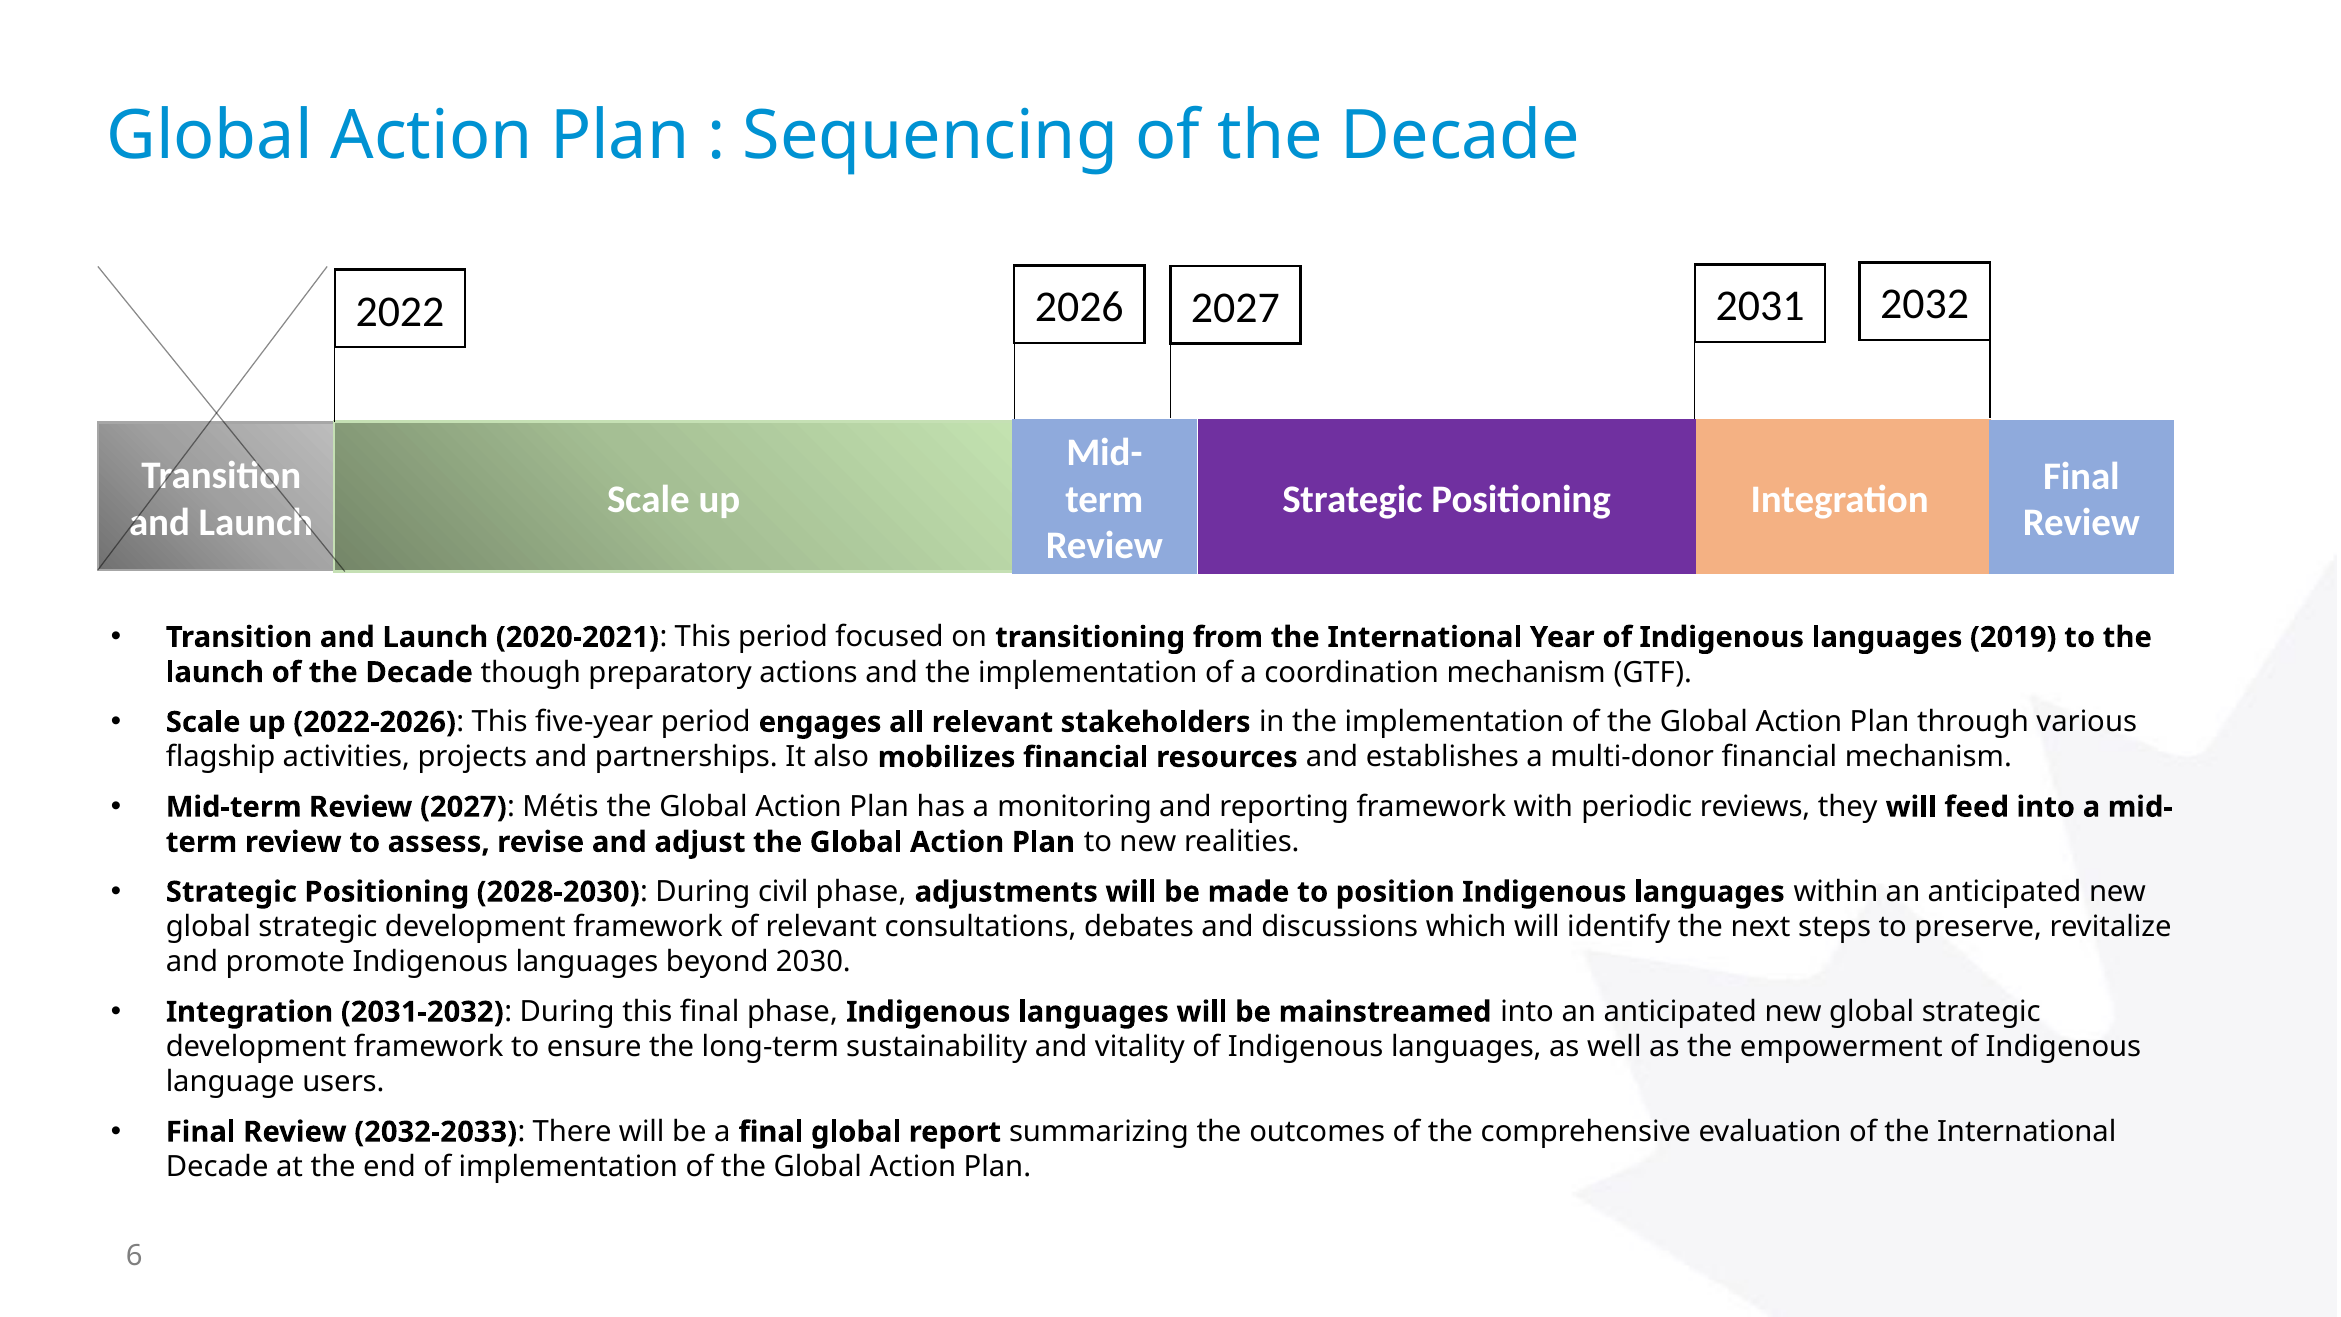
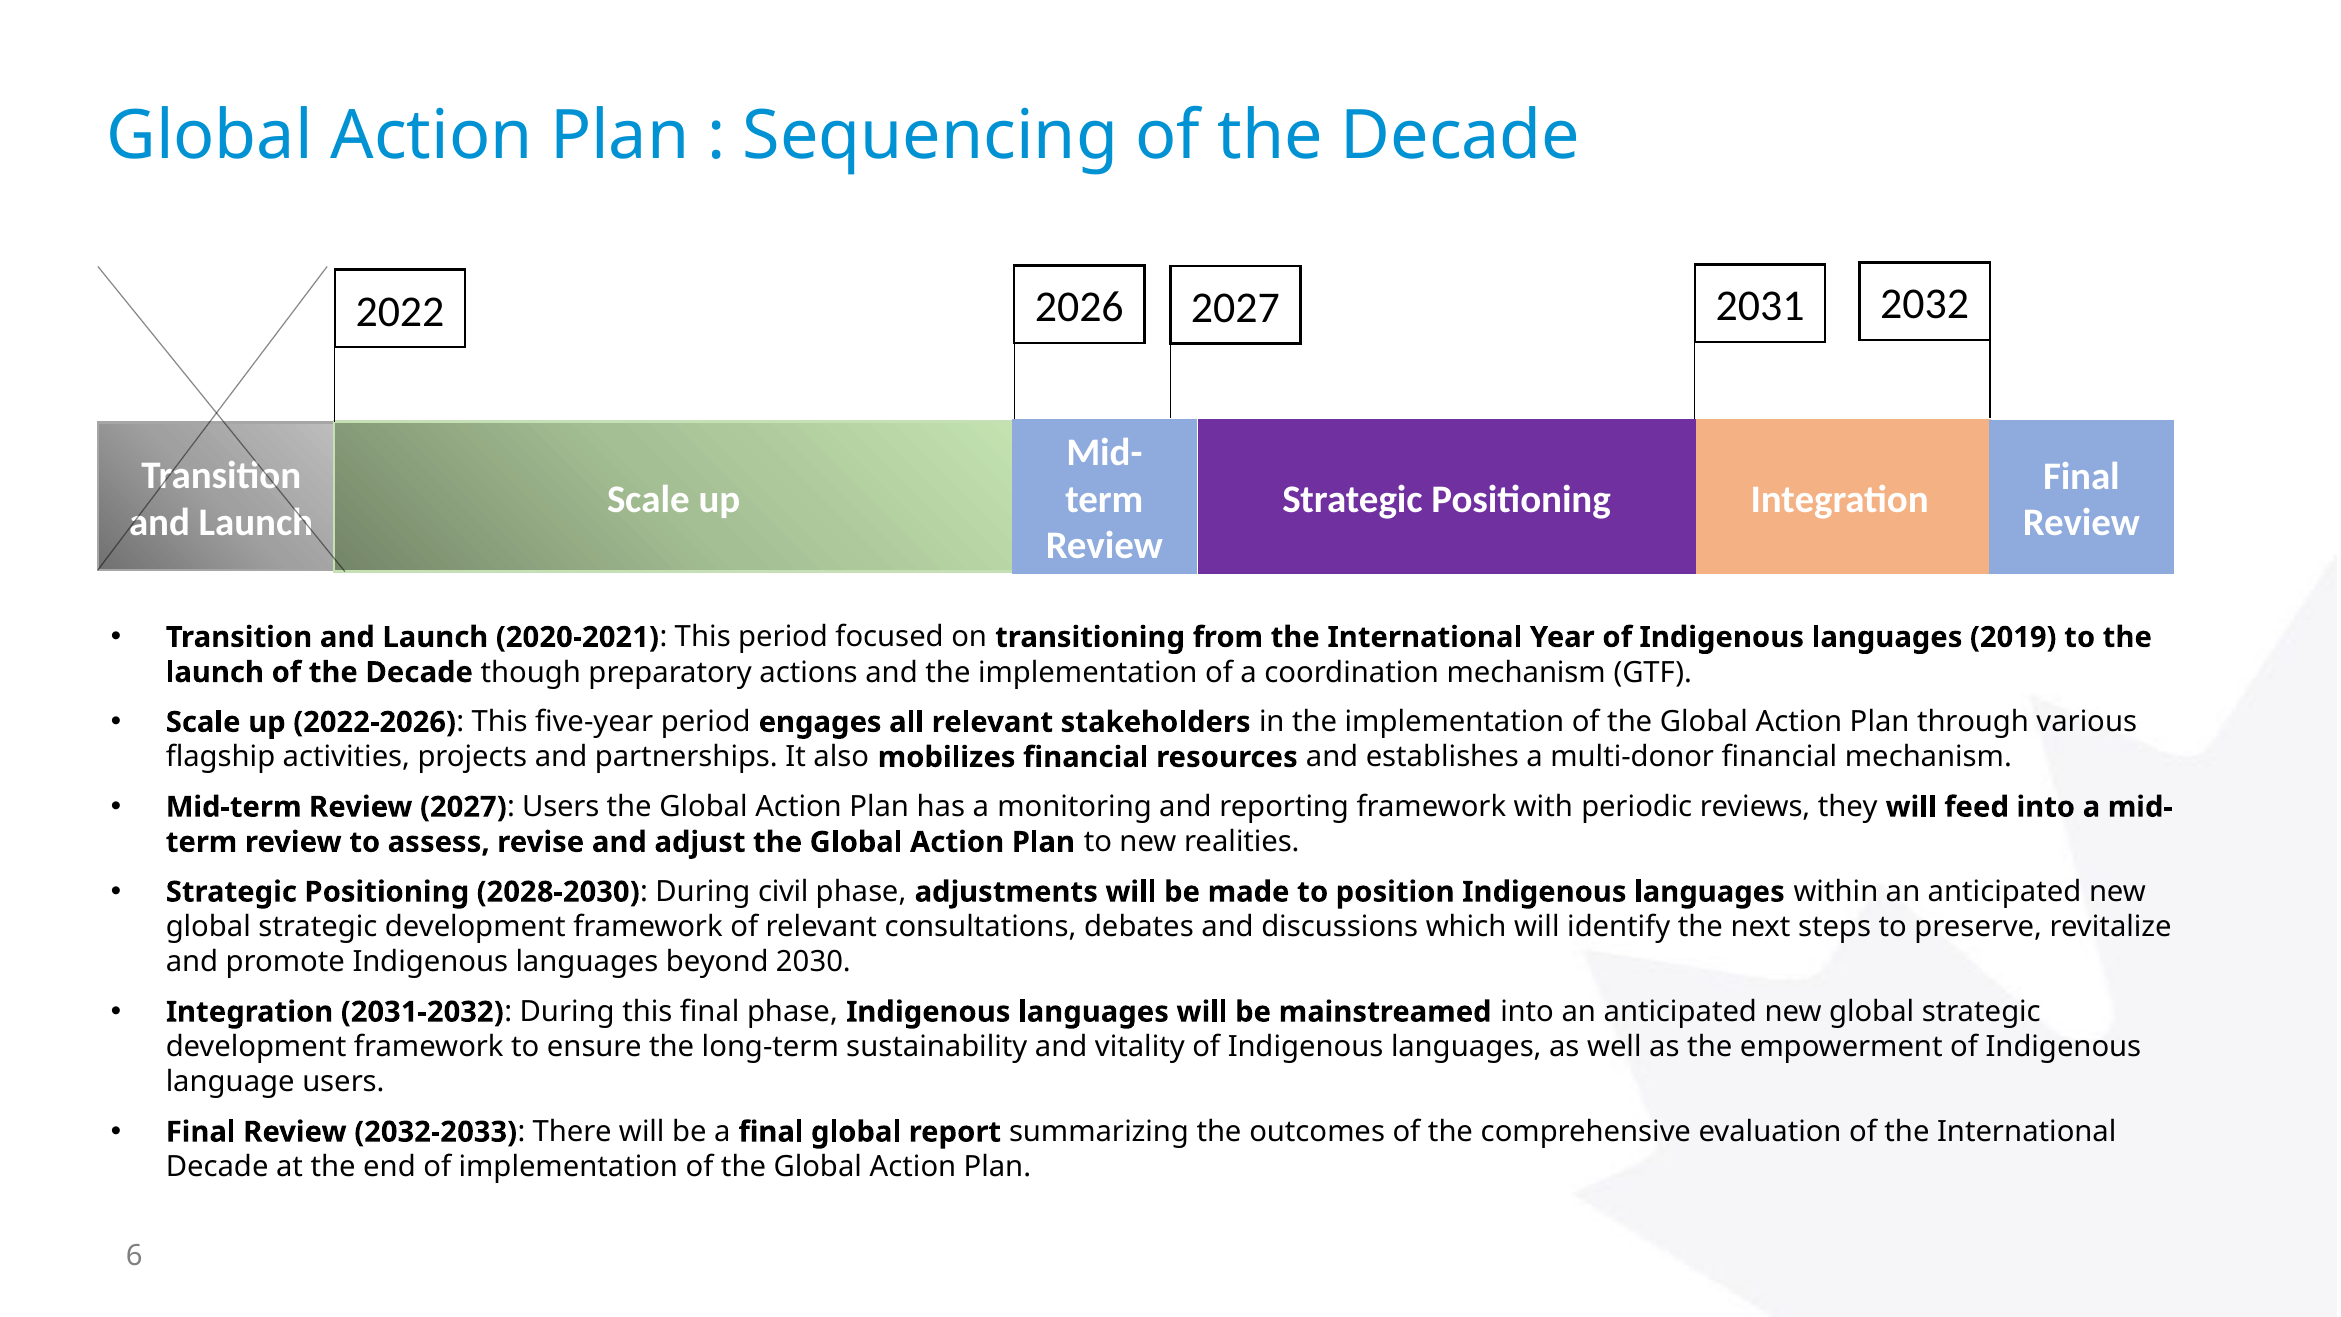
2027 Métis: Métis -> Users
